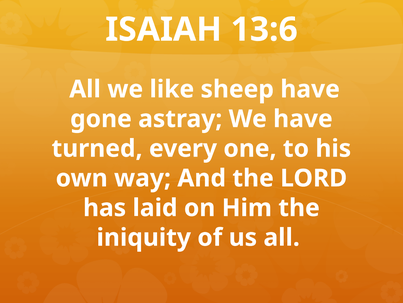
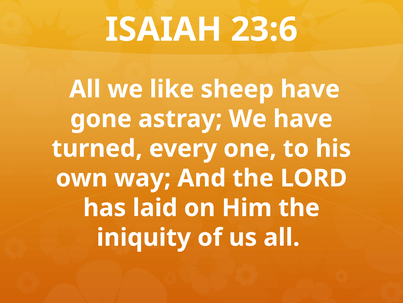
13:6: 13:6 -> 23:6
